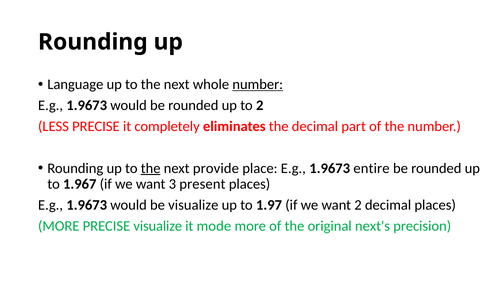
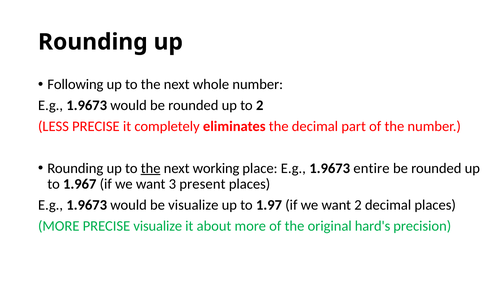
Language: Language -> Following
number at (258, 84) underline: present -> none
provide: provide -> working
mode: mode -> about
next's: next's -> hard's
